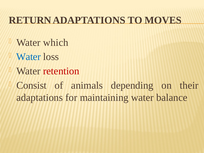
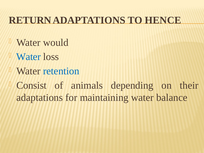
MOVES: MOVES -> HENCE
which: which -> would
retention colour: red -> blue
